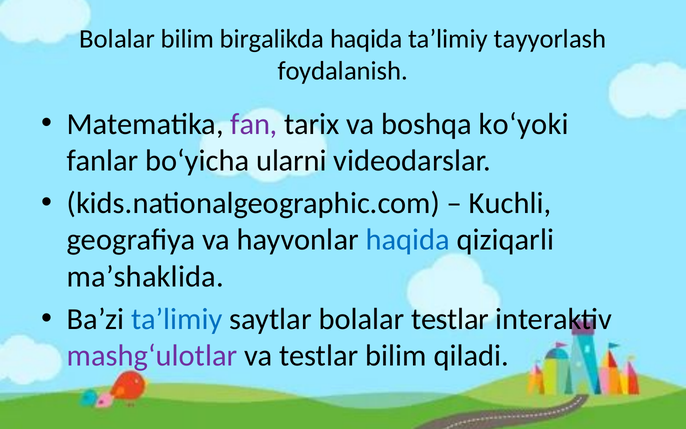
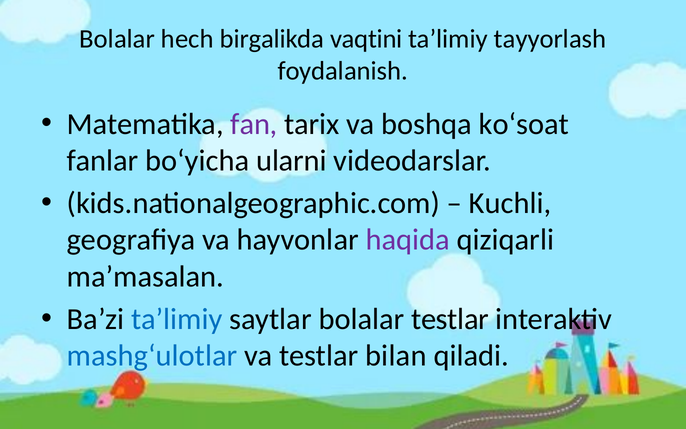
Bolalar bilim: bilim -> hech
birgalikda haqida: haqida -> vaqtini
ko‘yoki: ko‘yoki -> ko‘soat
haqida at (408, 240) colour: blue -> purple
ma’shaklida: ma’shaklida -> ma’masalan
mashg‘ulotlar colour: purple -> blue
testlar bilim: bilim -> bilan
